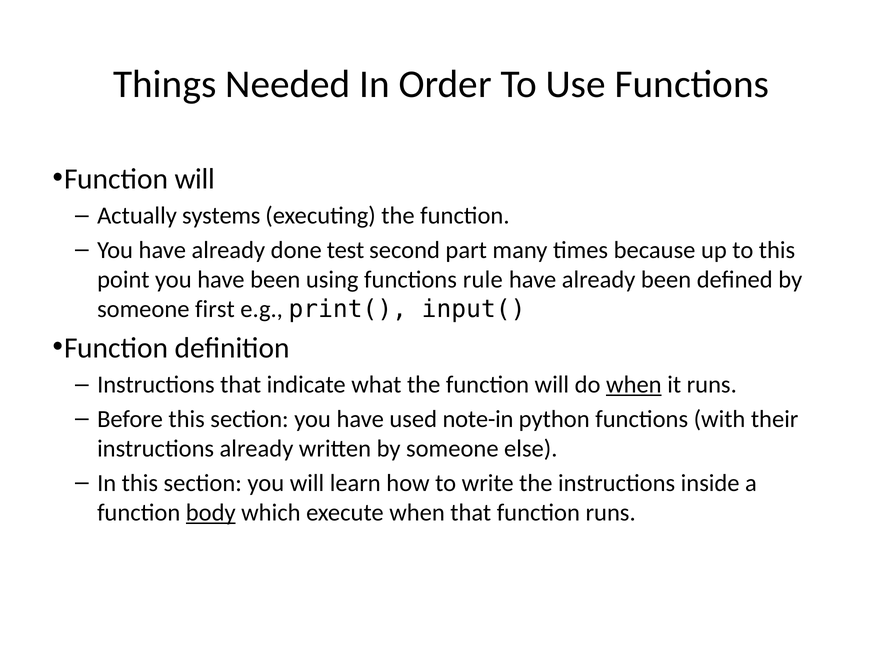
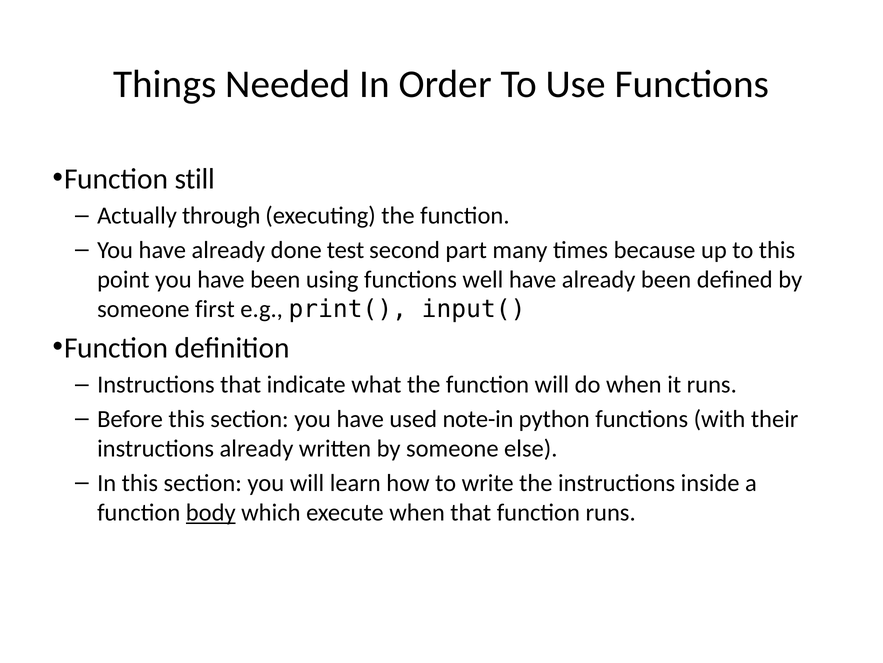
will at (195, 179): will -> still
systems: systems -> through
rule: rule -> well
when at (634, 384) underline: present -> none
